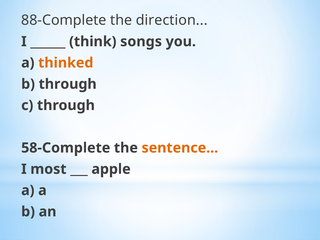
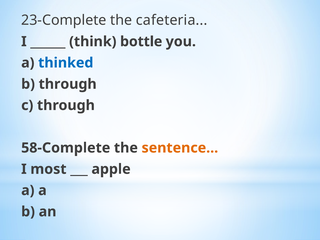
88-Complete: 88-Complete -> 23-Complete
direction: direction -> cafeteria
songs: songs -> bottle
thinked colour: orange -> blue
